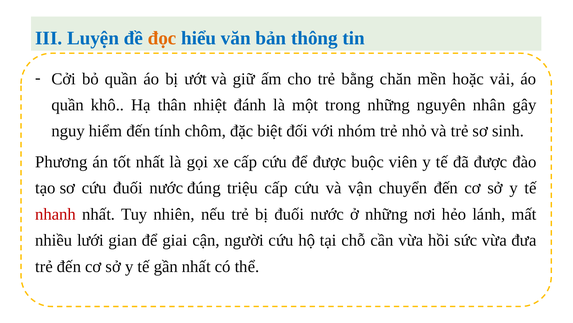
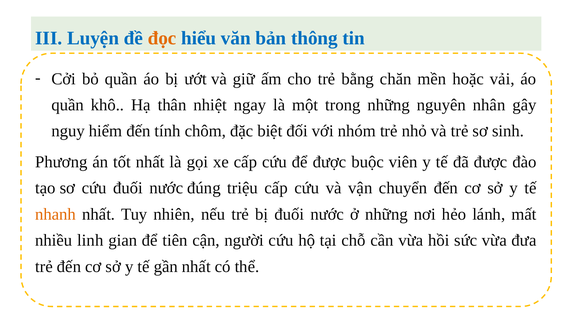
đánh: đánh -> ngay
nhanh colour: red -> orange
lưới: lưới -> linh
giai: giai -> tiên
